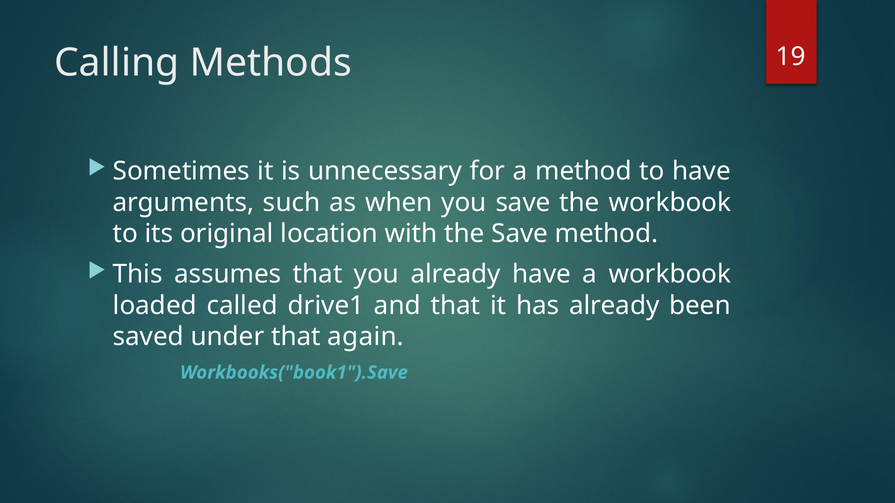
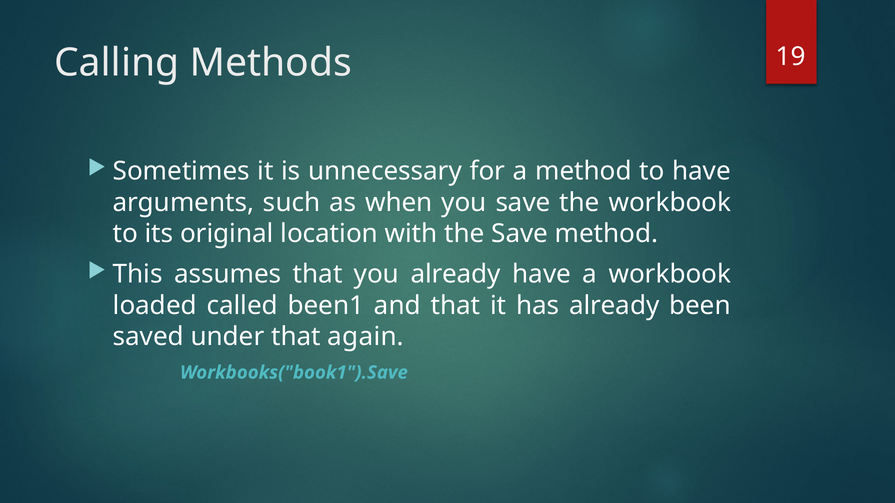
drive1: drive1 -> been1
